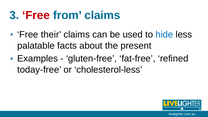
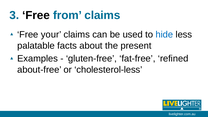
Free at (36, 15) colour: red -> black
their: their -> your
today-free: today-free -> about-free
